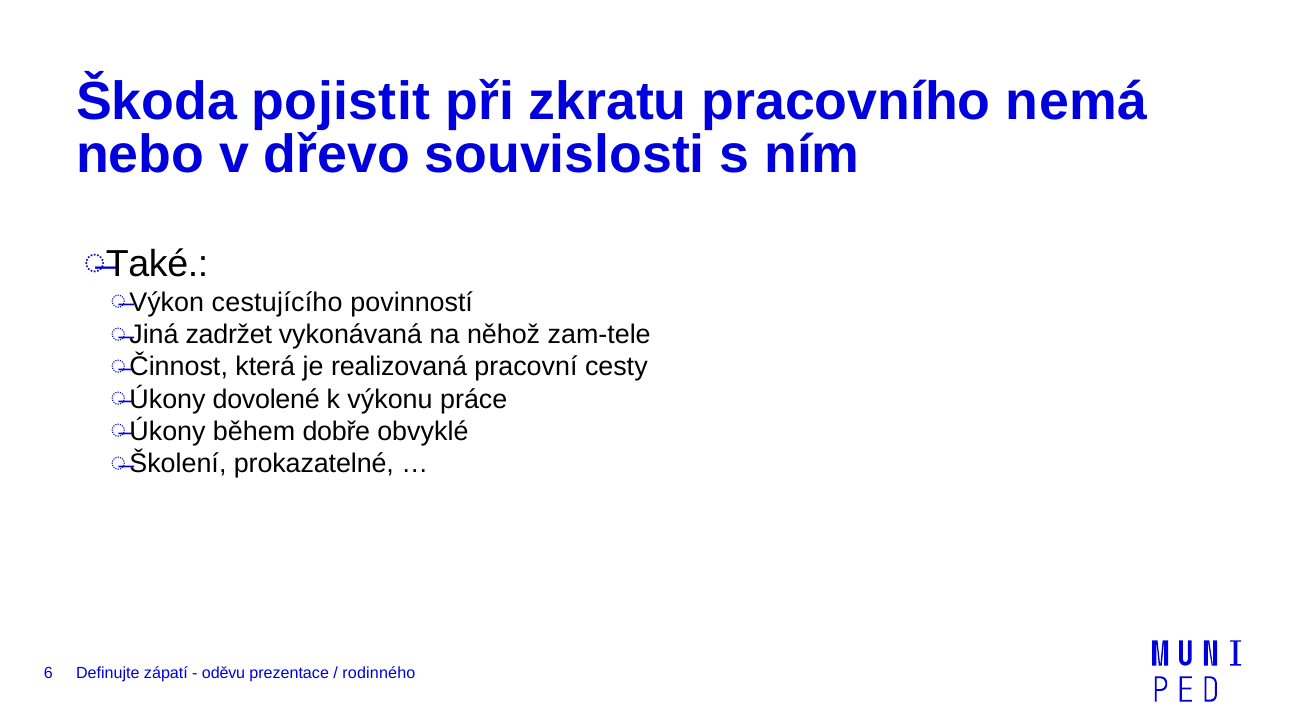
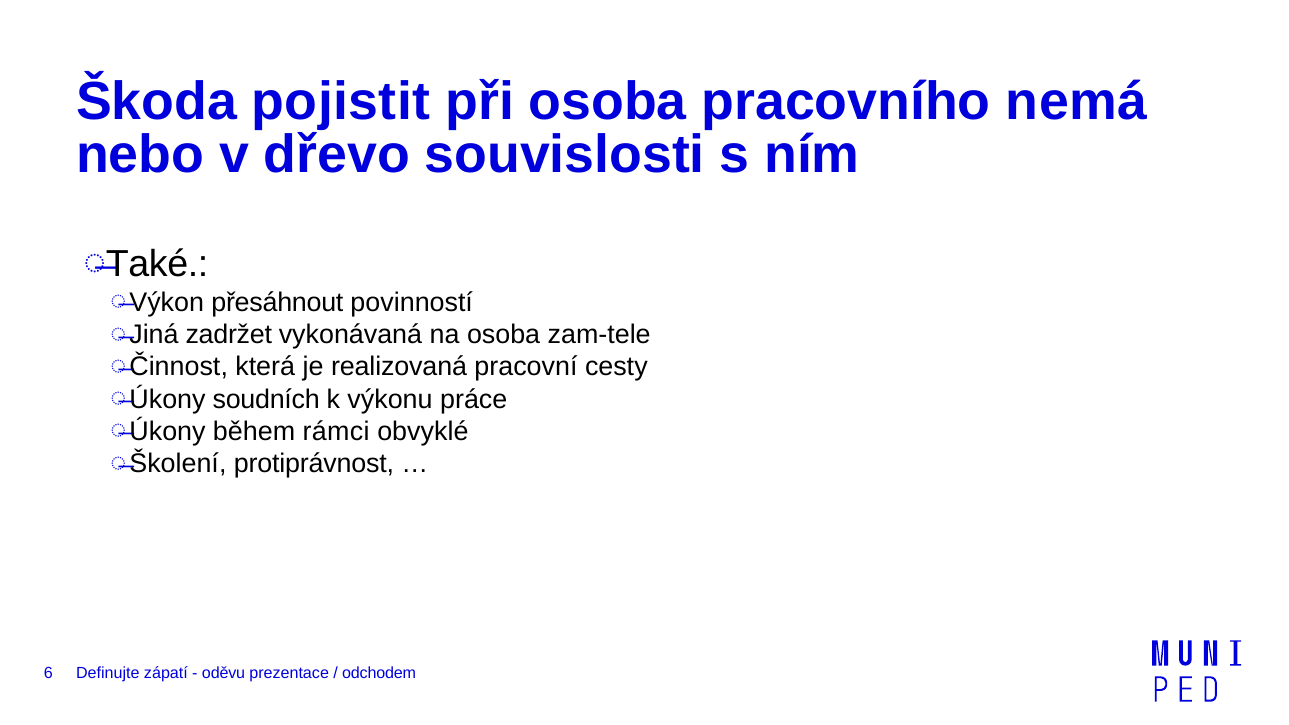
při zkratu: zkratu -> osoba
cestujícího: cestujícího -> přesáhnout
na něhož: něhož -> osoba
dovolené: dovolené -> soudních
dobře: dobře -> rámci
prokazatelné: prokazatelné -> protiprávnost
rodinného: rodinného -> odchodem
